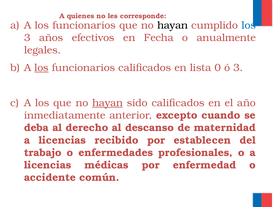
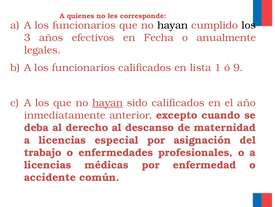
los at (249, 25) colour: blue -> black
los at (41, 67) underline: present -> none
0: 0 -> 1
ó 3: 3 -> 9
recibido: recibido -> especial
establecen: establecen -> asignación
